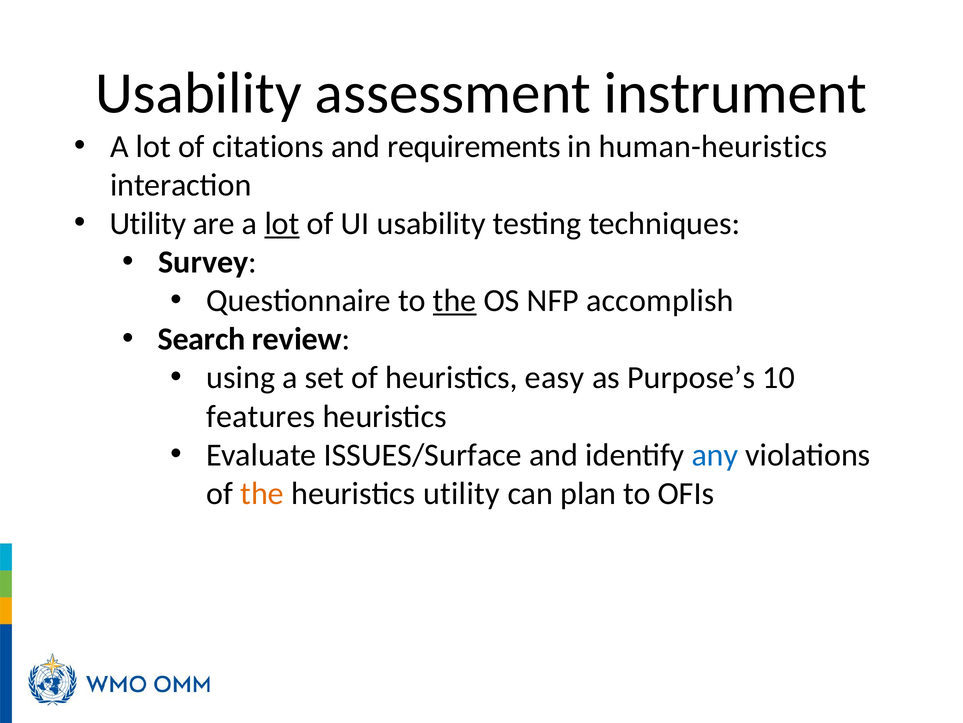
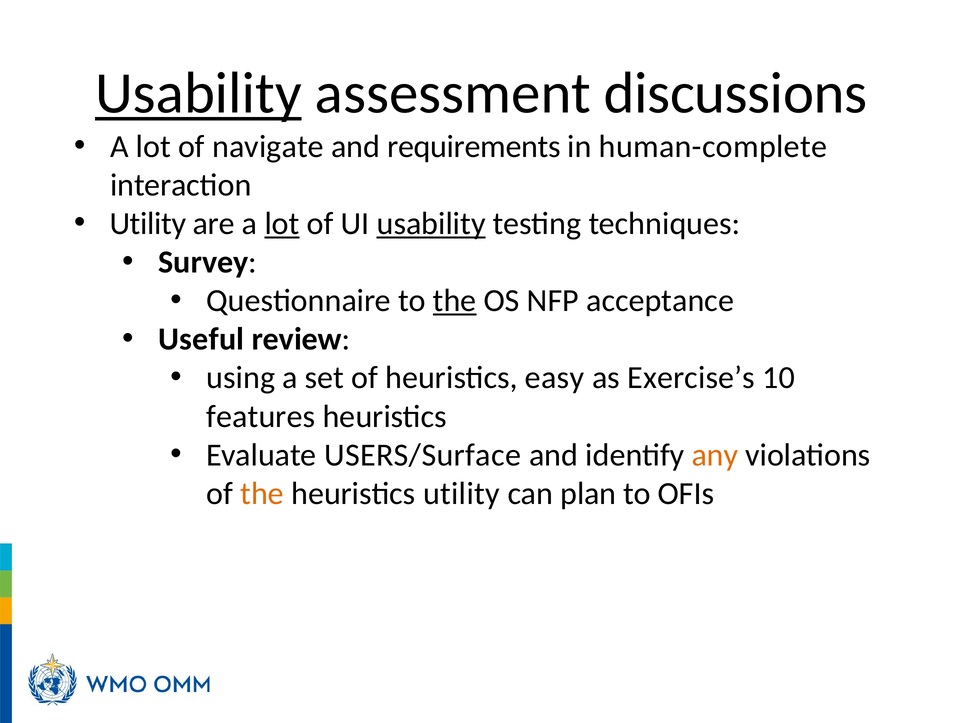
Usability at (198, 93) underline: none -> present
instrument: instrument -> discussions
citations: citations -> navigate
human-heuristics: human-heuristics -> human-complete
usability at (431, 223) underline: none -> present
accomplish: accomplish -> acceptance
Search: Search -> Useful
Purpose’s: Purpose’s -> Exercise’s
ISSUES/Surface: ISSUES/Surface -> USERS/Surface
any colour: blue -> orange
